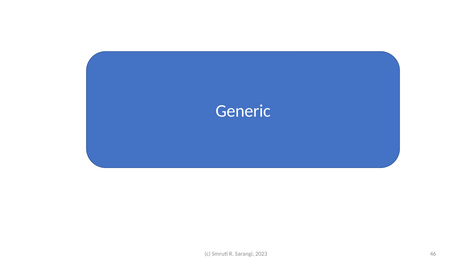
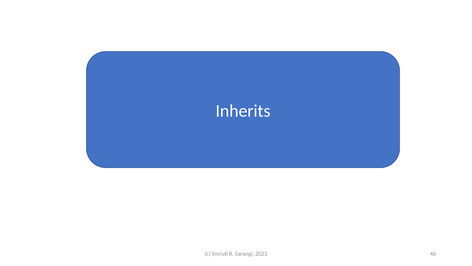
Generic: Generic -> Inherits
